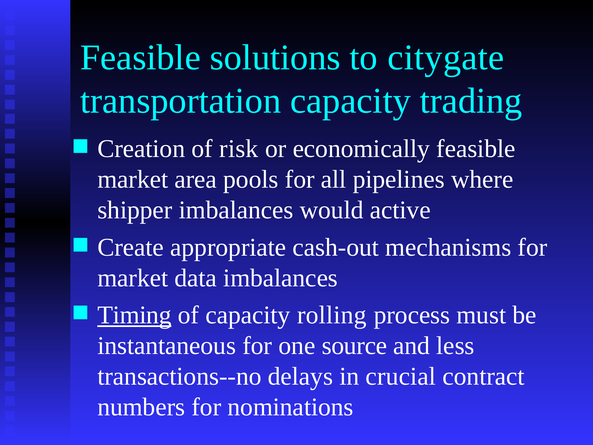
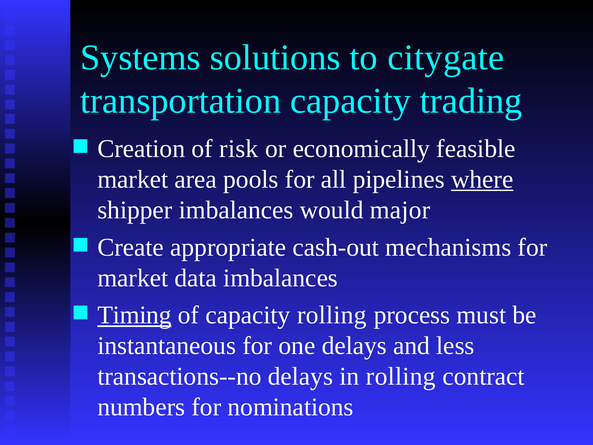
Feasible at (140, 57): Feasible -> Systems
where underline: none -> present
active: active -> major
one source: source -> delays
in crucial: crucial -> rolling
